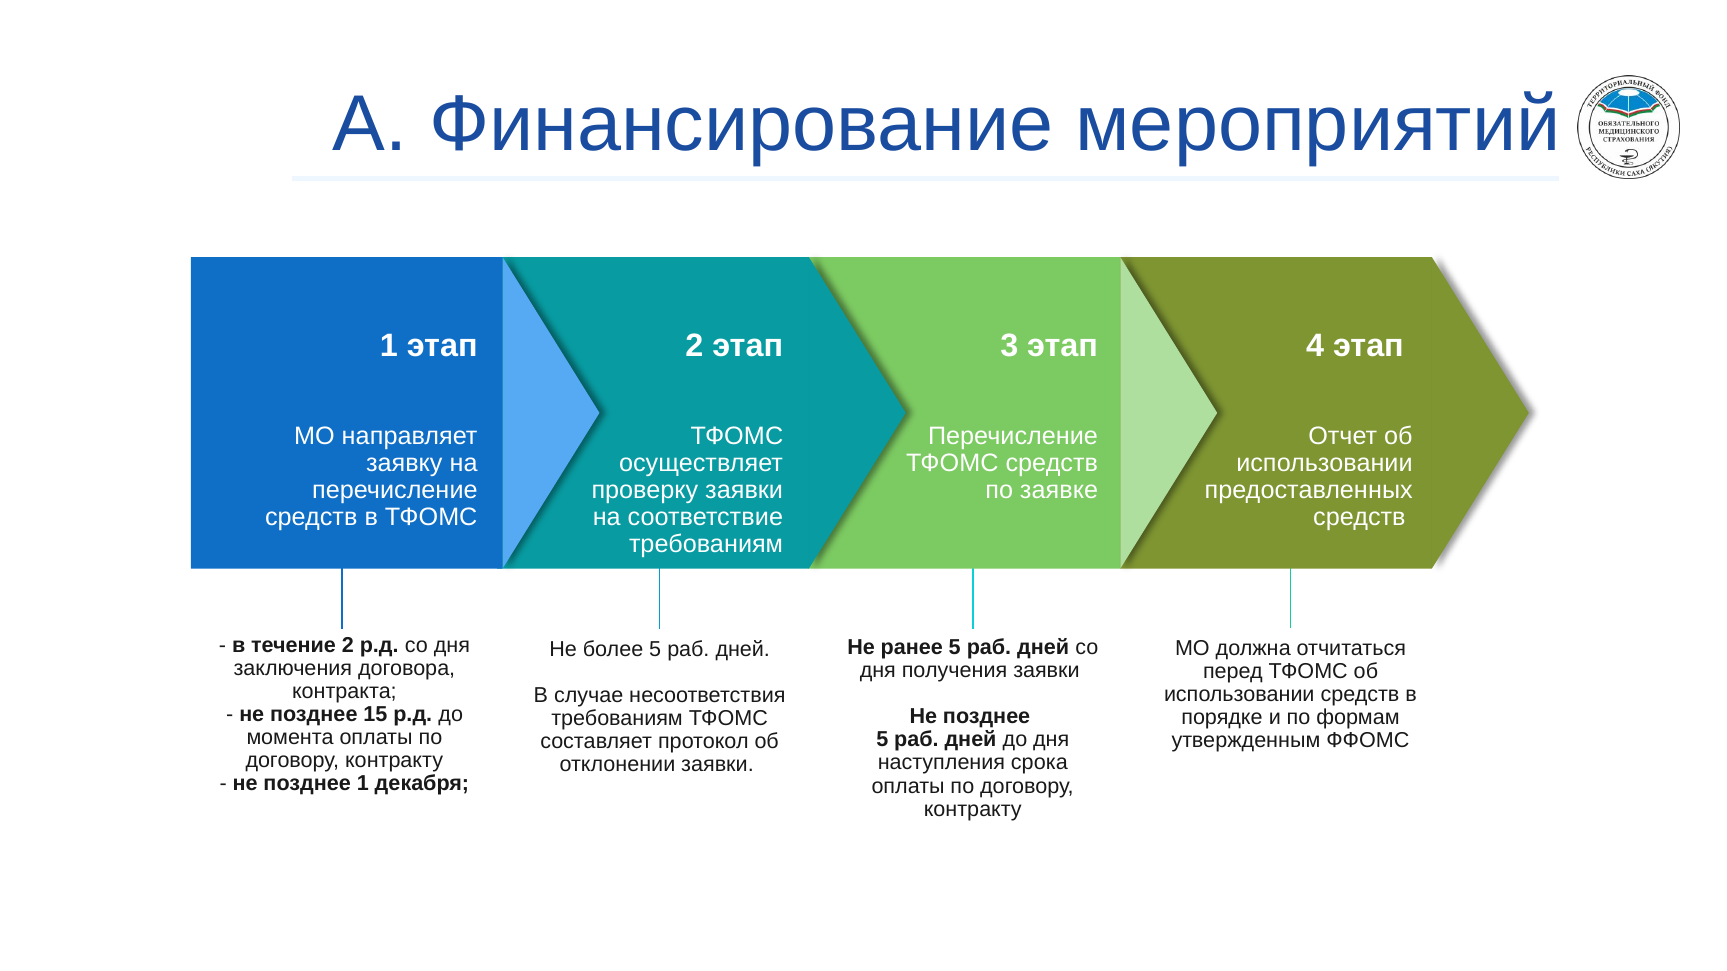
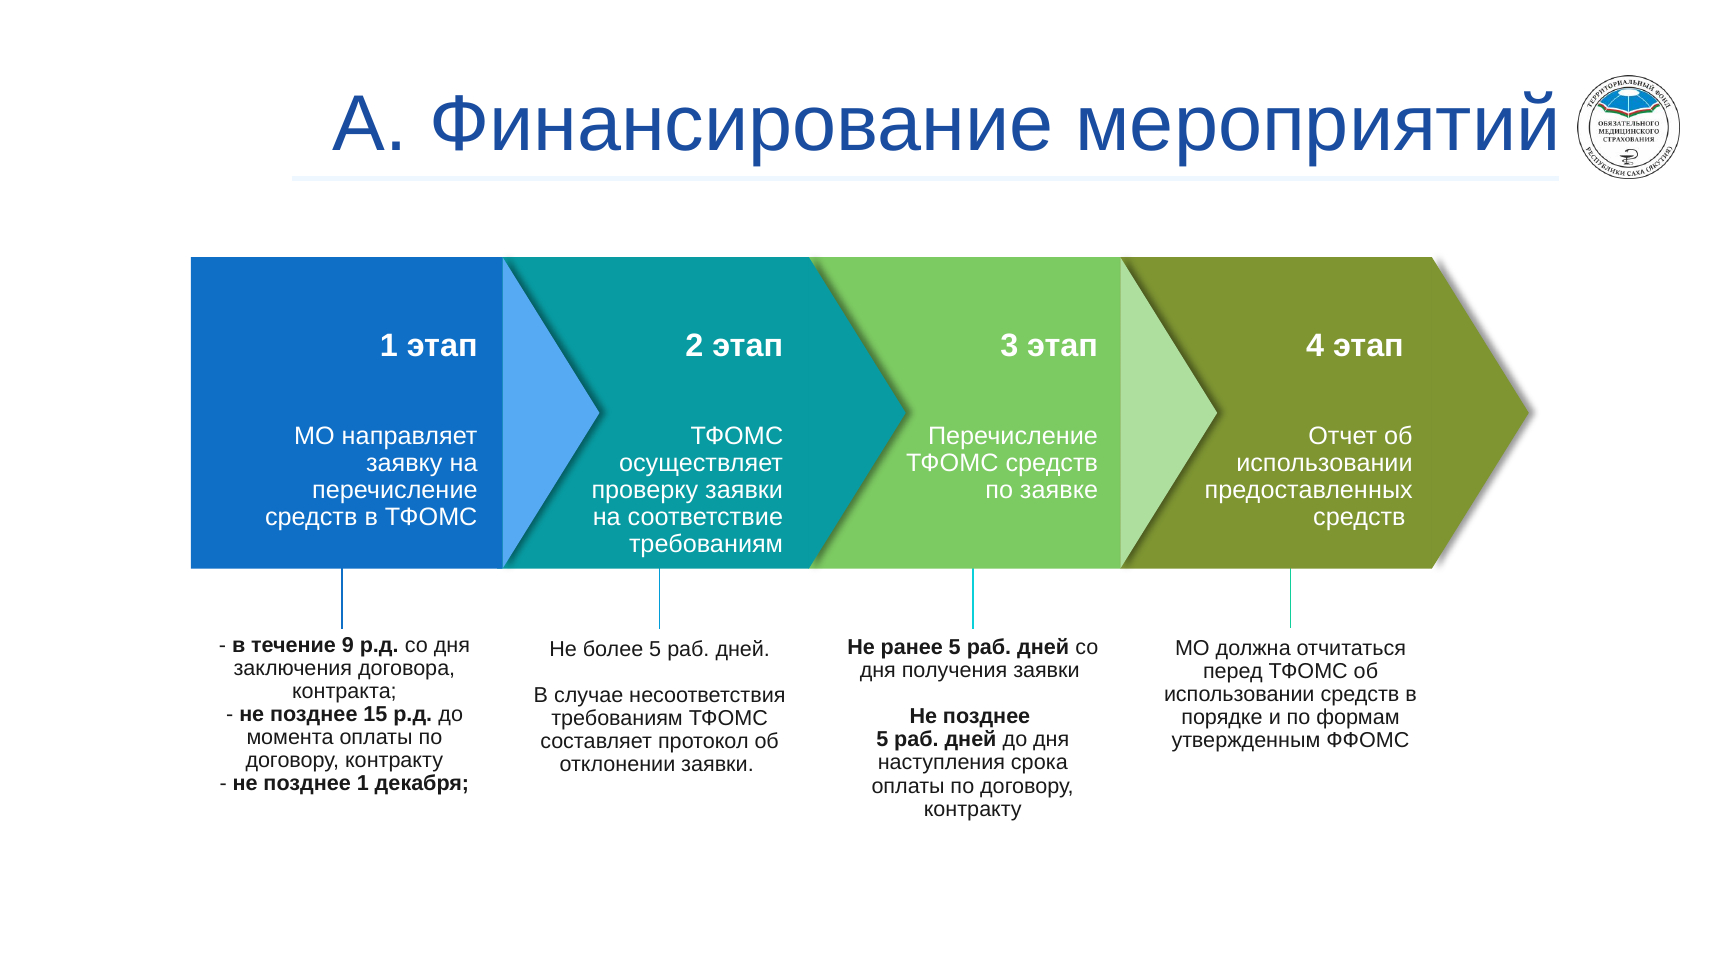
течение 2: 2 -> 9
